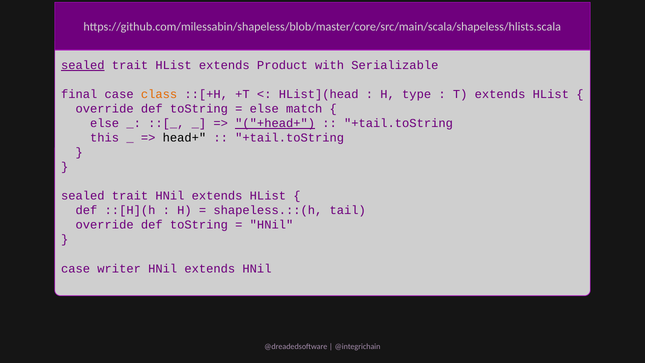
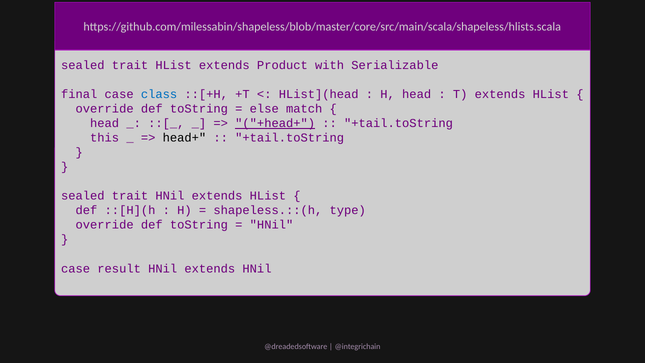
sealed at (83, 65) underline: present -> none
class colour: orange -> blue
H type: type -> head
else at (105, 123): else -> head
tail: tail -> type
writer: writer -> result
